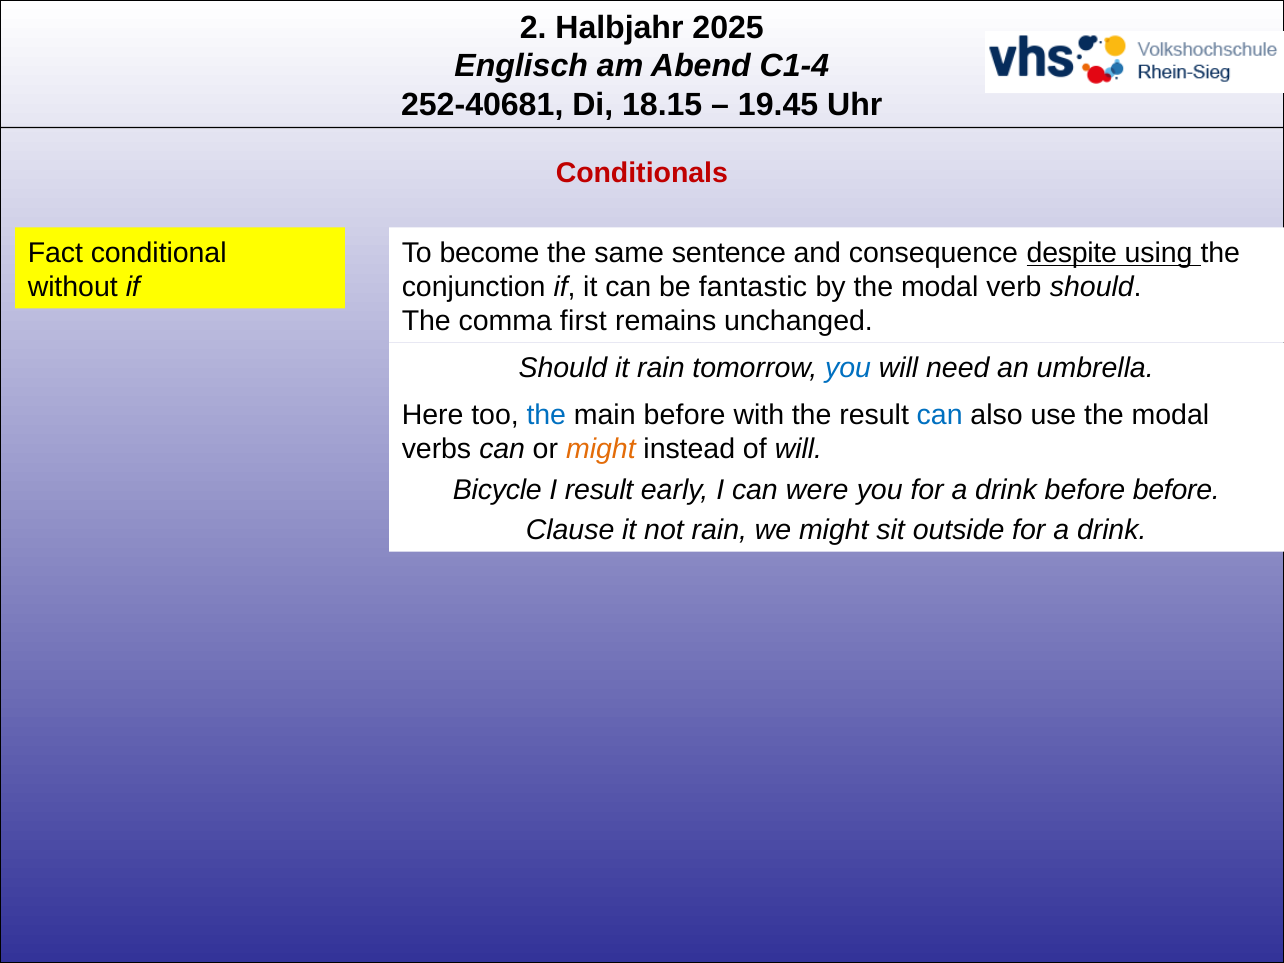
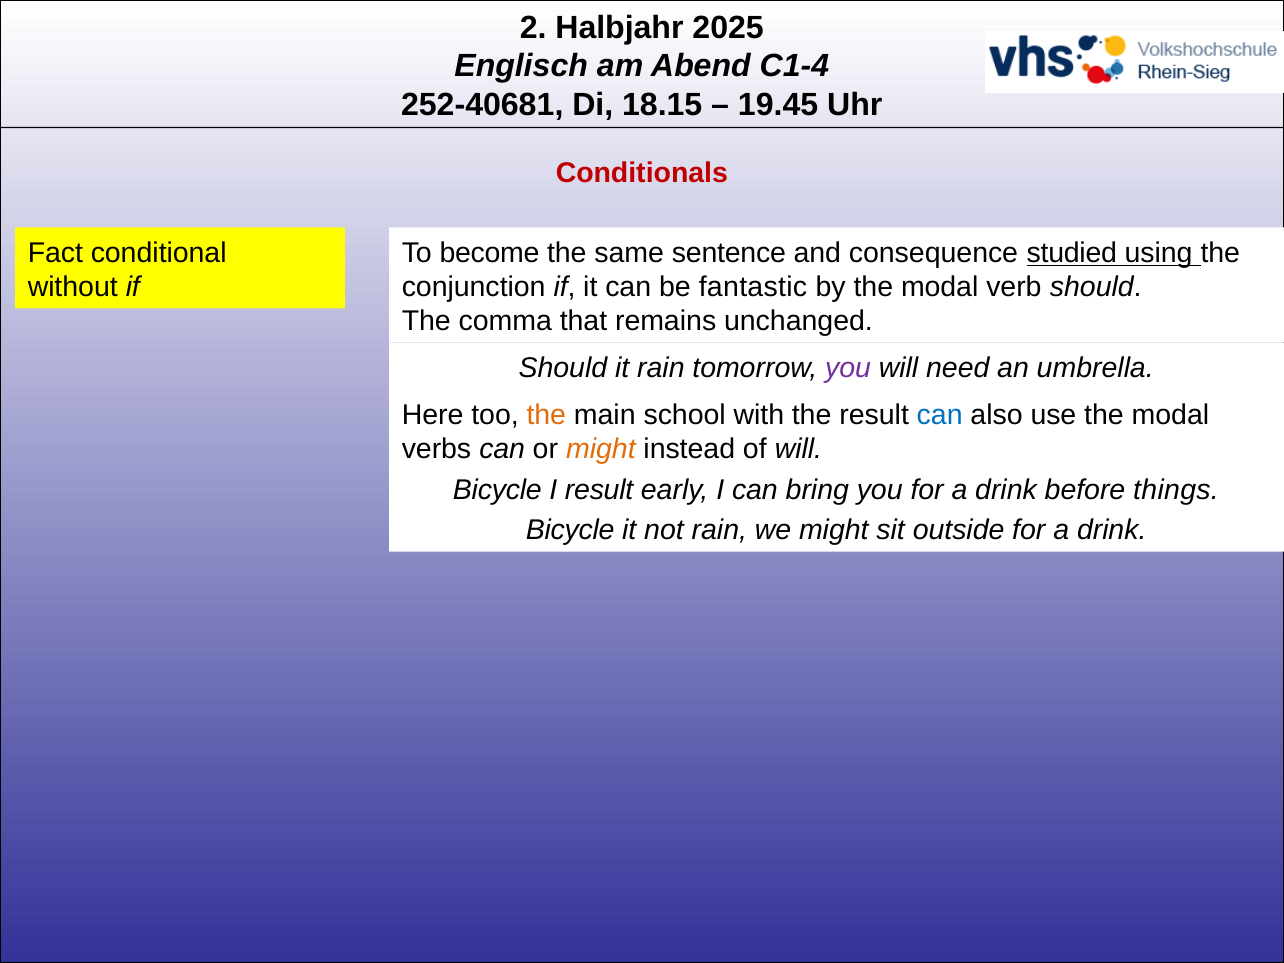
despite: despite -> studied
first: first -> that
you at (848, 368) colour: blue -> purple
the at (546, 415) colour: blue -> orange
main before: before -> school
were: were -> bring
before before: before -> things
Clause at (570, 530): Clause -> Bicycle
